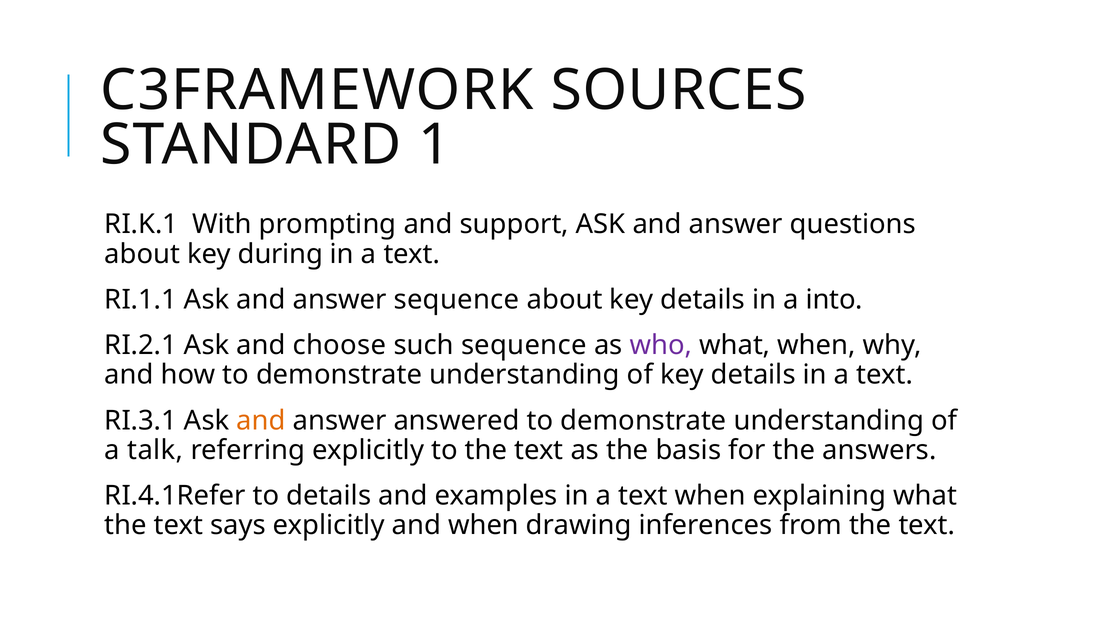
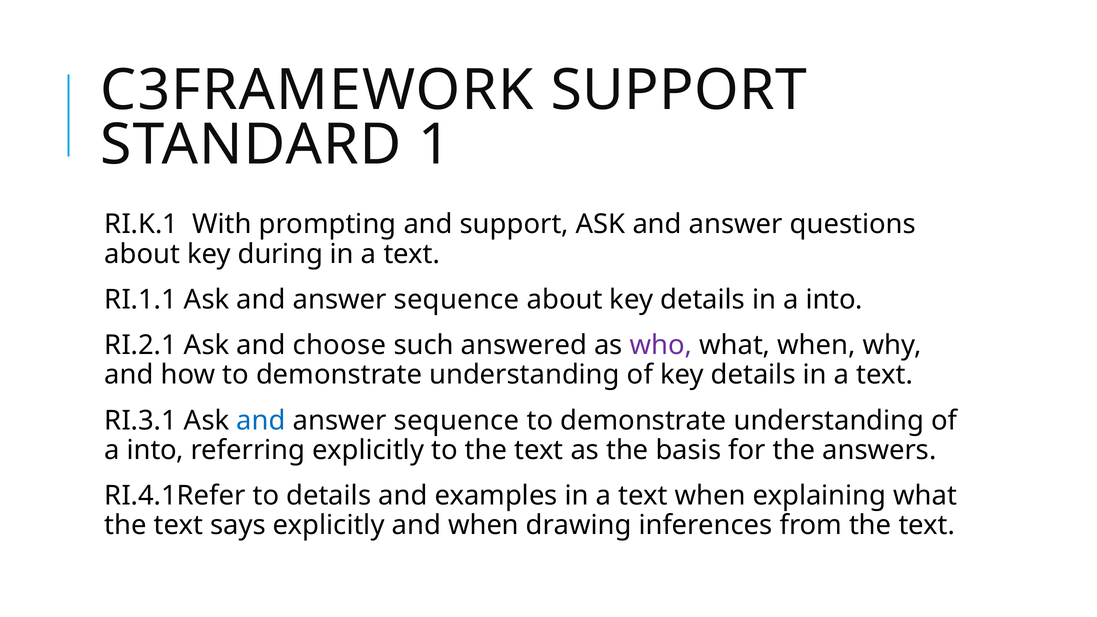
C3FRAMEWORK SOURCES: SOURCES -> SUPPORT
such sequence: sequence -> answered
and at (261, 420) colour: orange -> blue
answered at (457, 420): answered -> sequence
talk at (155, 450): talk -> into
